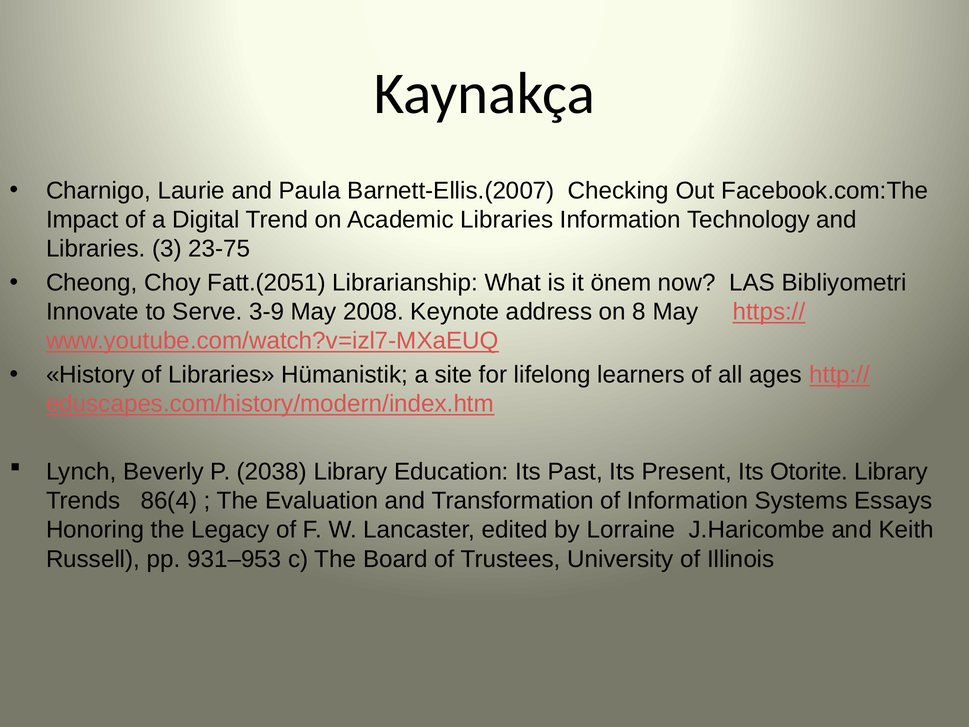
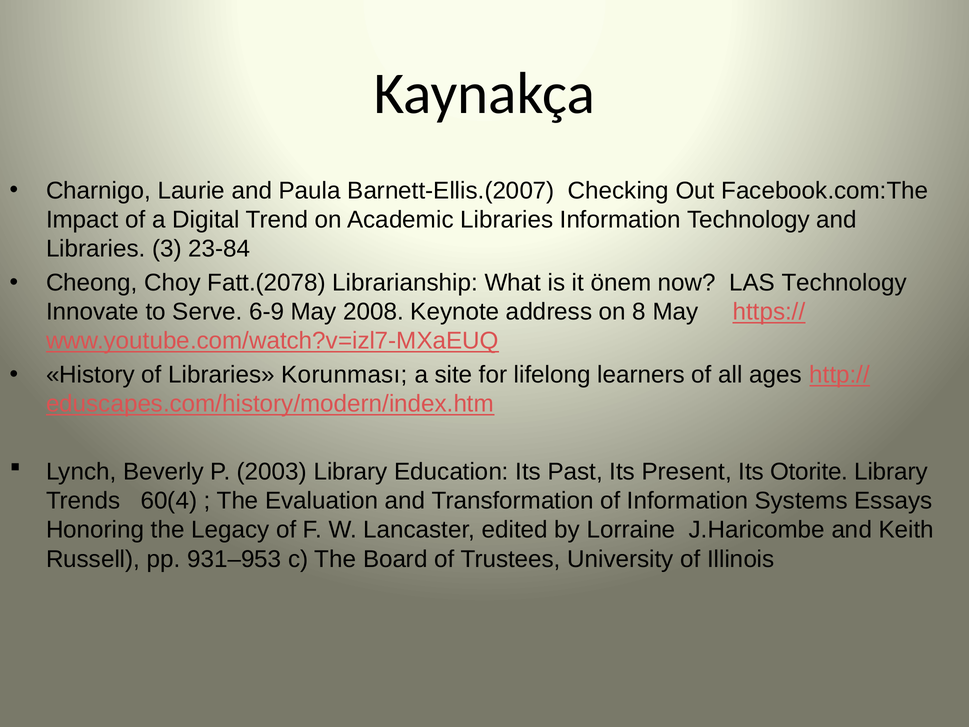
23-75: 23-75 -> 23-84
Fatt.(2051: Fatt.(2051 -> Fatt.(2078
LAS Bibliyometri: Bibliyometri -> Technology
3-9: 3-9 -> 6-9
Hümanistik: Hümanistik -> Korunması
2038: 2038 -> 2003
86(4: 86(4 -> 60(4
